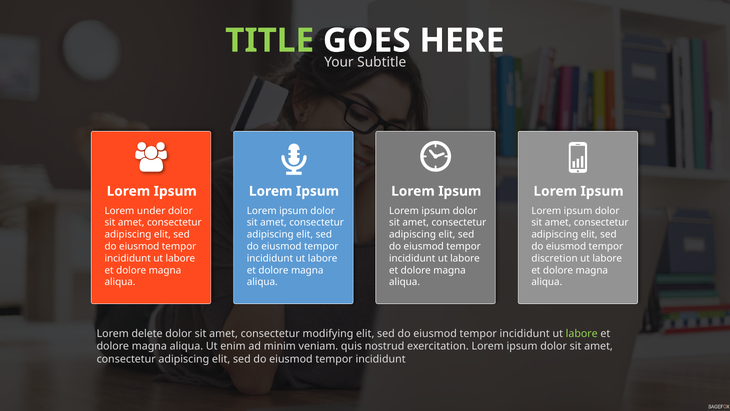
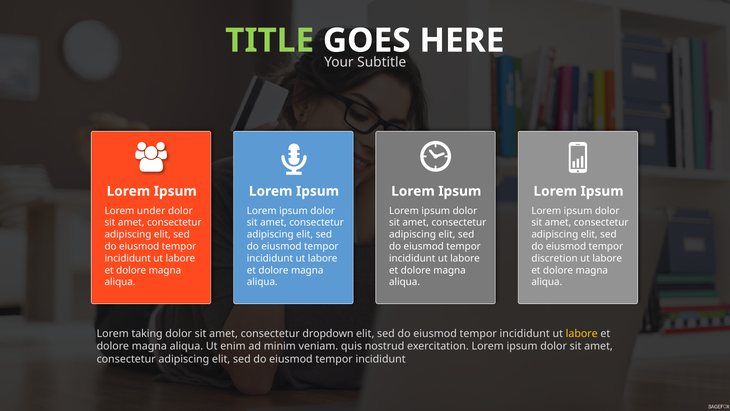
delete: delete -> taking
modifying: modifying -> dropdown
labore at (582, 333) colour: light green -> yellow
